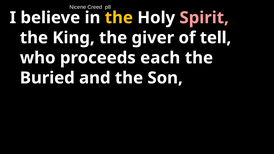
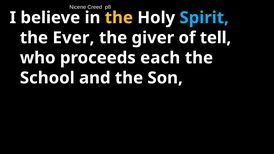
Spirit colour: pink -> light blue
King: King -> Ever
Buried: Buried -> School
